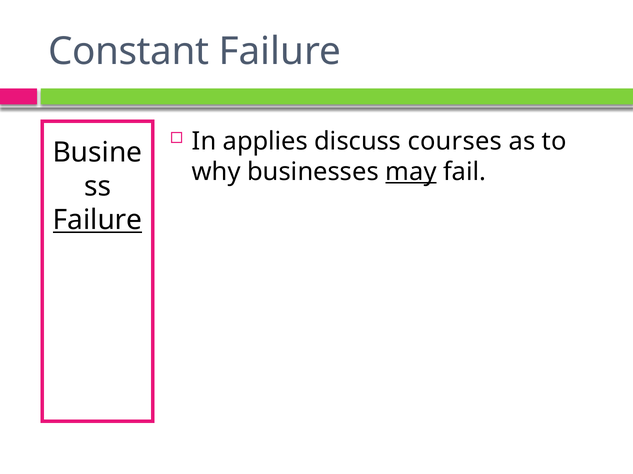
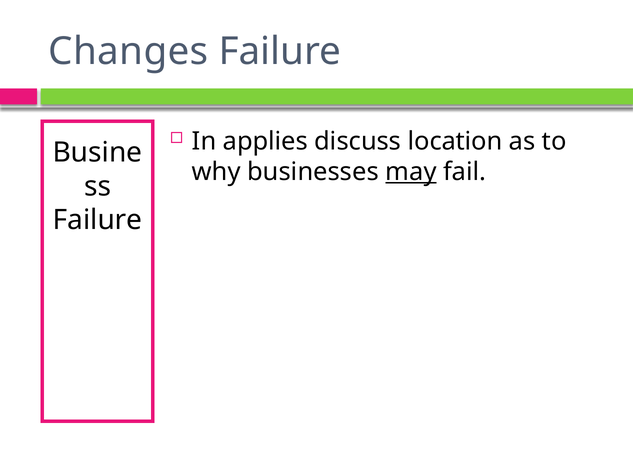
Constant: Constant -> Changes
courses: courses -> location
Failure at (98, 220) underline: present -> none
